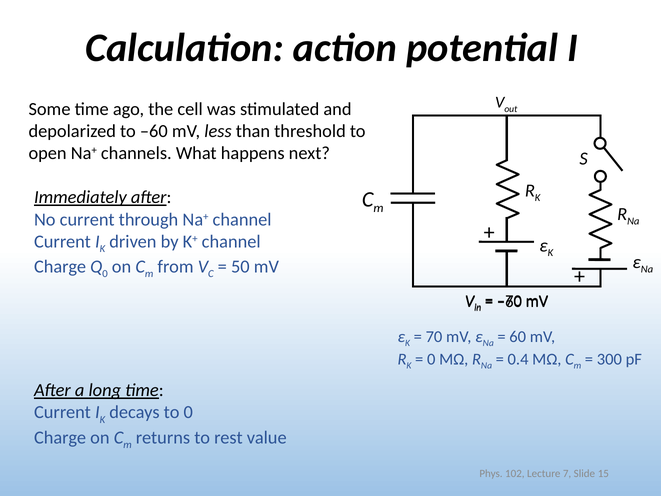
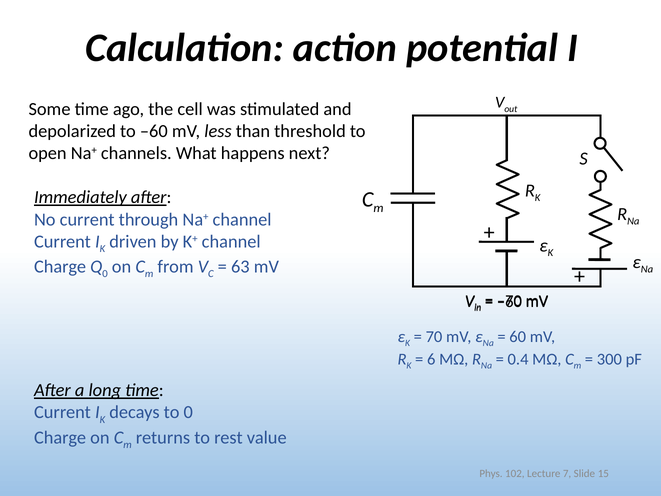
50: 50 -> 63
0 at (431, 359): 0 -> 6
